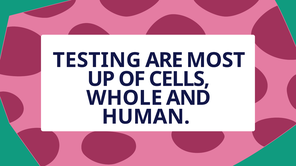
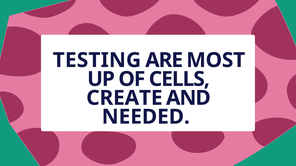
WHOLE: WHOLE -> CREATE
HUMAN: HUMAN -> NEEDED
